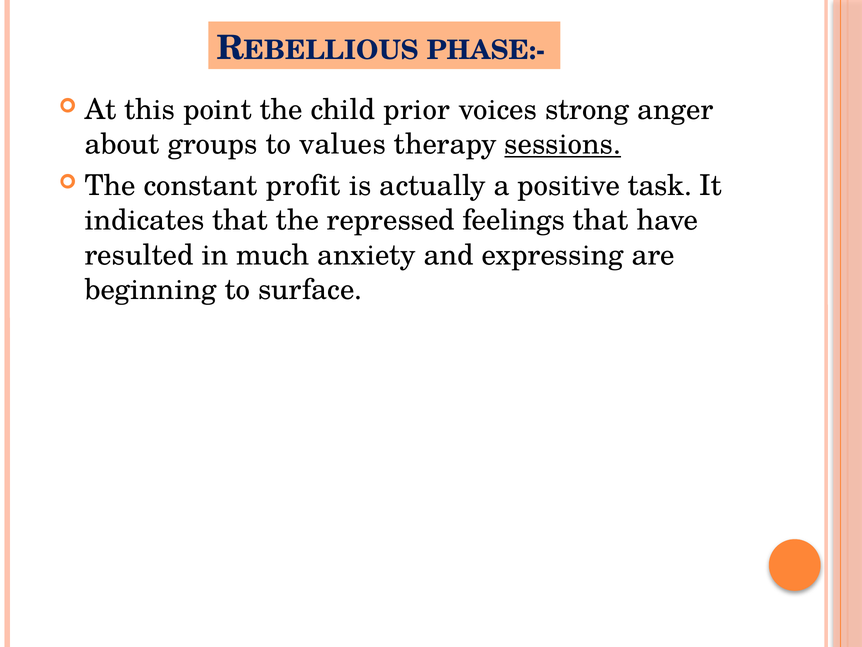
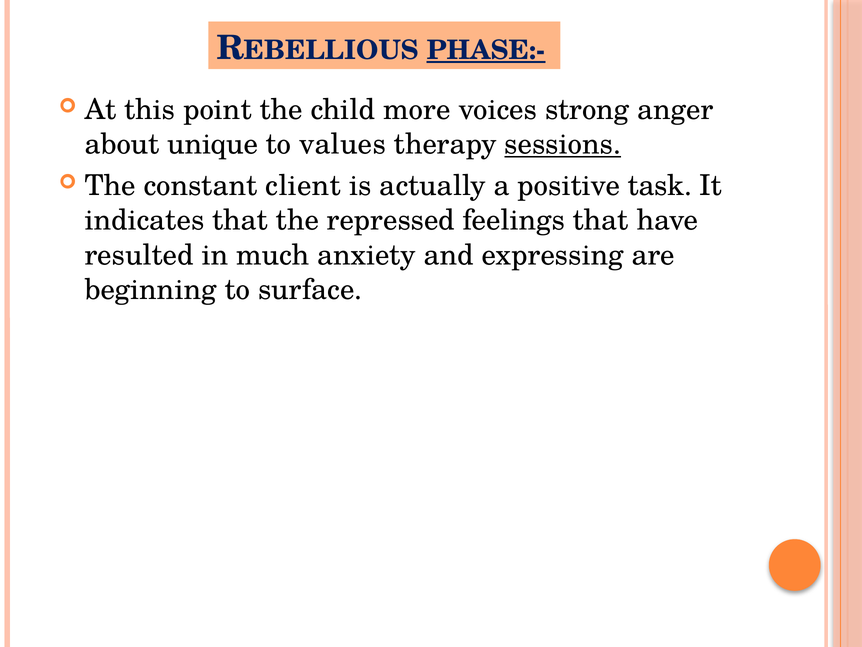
PHASE:- underline: none -> present
prior: prior -> more
groups: groups -> unique
profit: profit -> client
